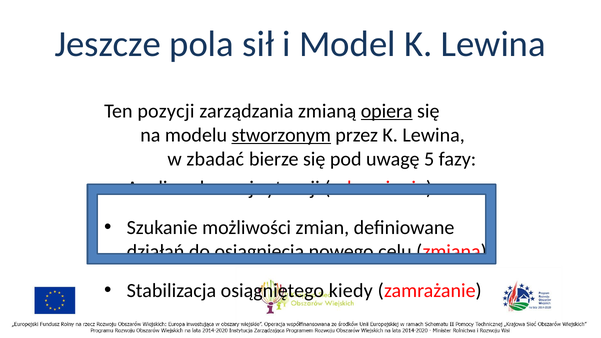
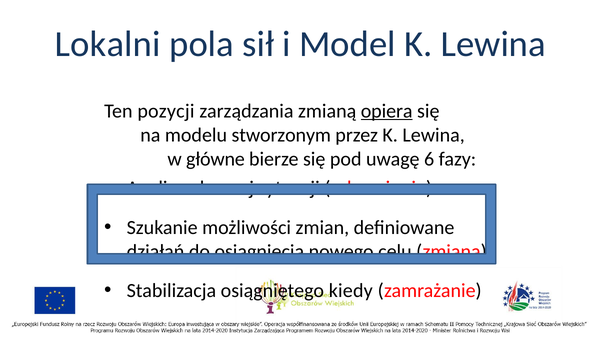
Jeszcze: Jeszcze -> Lokalni
stworzonym underline: present -> none
zbadać: zbadać -> główne
5: 5 -> 6
